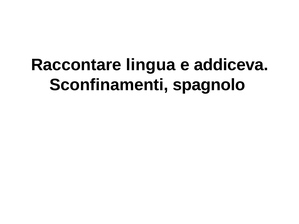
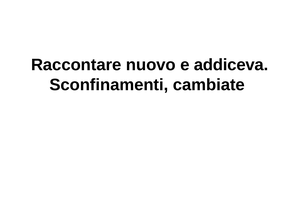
lingua: lingua -> nuovo
spagnolo: spagnolo -> cambiate
